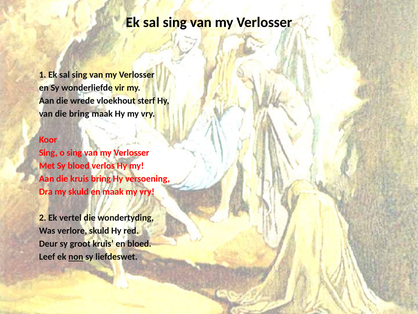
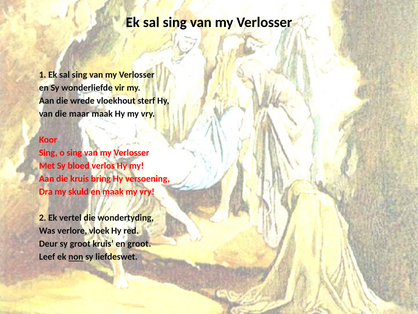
die bring: bring -> maar
maak at (113, 192) underline: none -> present
verlore skuld: skuld -> vloek
en bloed: bloed -> groot
